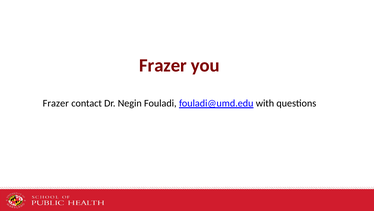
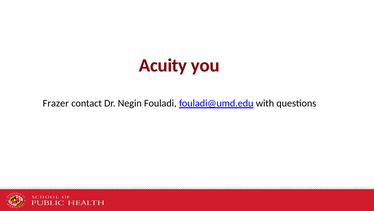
Frazer at (163, 65): Frazer -> Acuity
